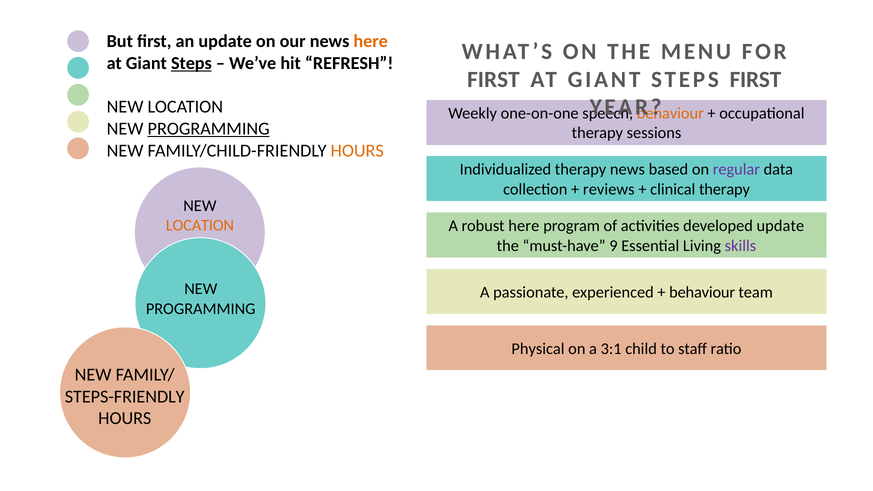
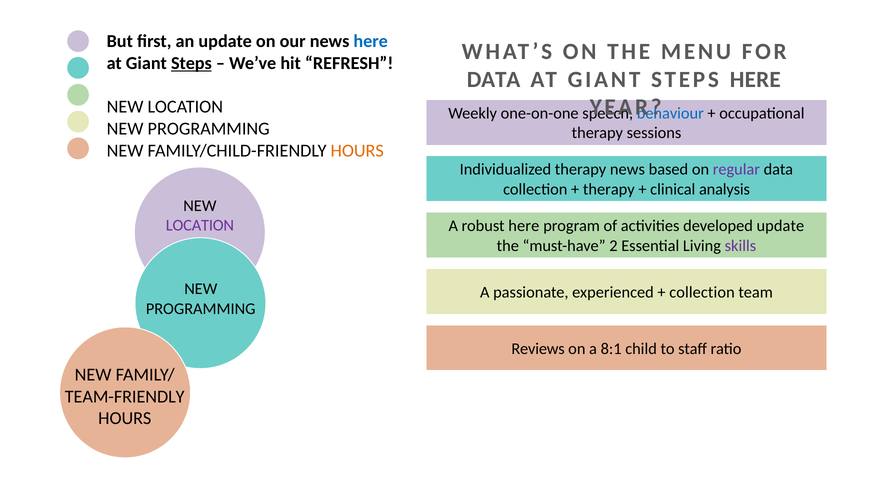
here at (371, 41) colour: orange -> blue
FIRST at (493, 79): FIRST -> DATA
STEPS FIRST: FIRST -> HERE
behaviour at (670, 113) colour: orange -> blue
PROGRAMMING at (209, 129) underline: present -> none
reviews at (609, 189): reviews -> therapy
clinical therapy: therapy -> analysis
LOCATION at (200, 225) colour: orange -> purple
9: 9 -> 2
behaviour at (702, 293): behaviour -> collection
Physical: Physical -> Reviews
3:1: 3:1 -> 8:1
STEPS-FRIENDLY: STEPS-FRIENDLY -> TEAM-FRIENDLY
